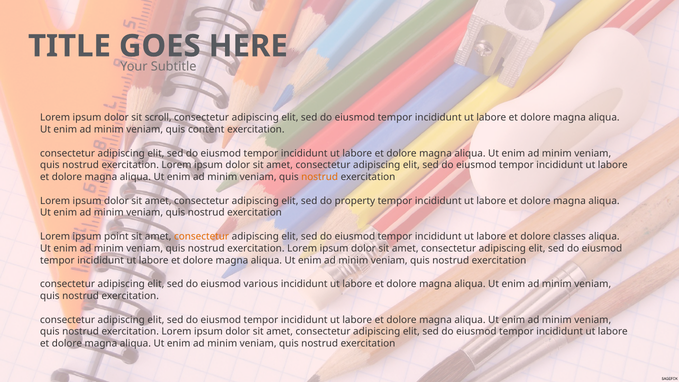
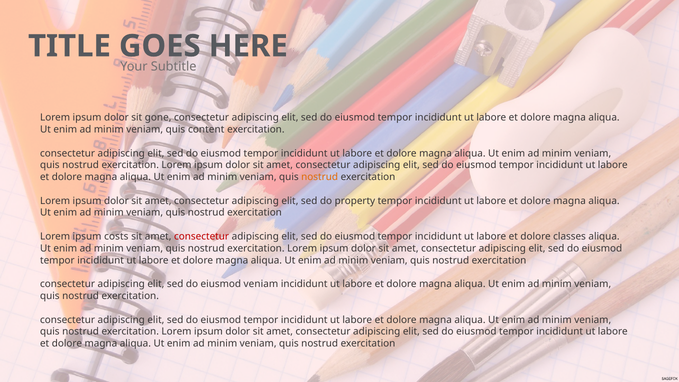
scroll: scroll -> gone
point: point -> costs
consectetur at (202, 236) colour: orange -> red
eiusmod various: various -> veniam
